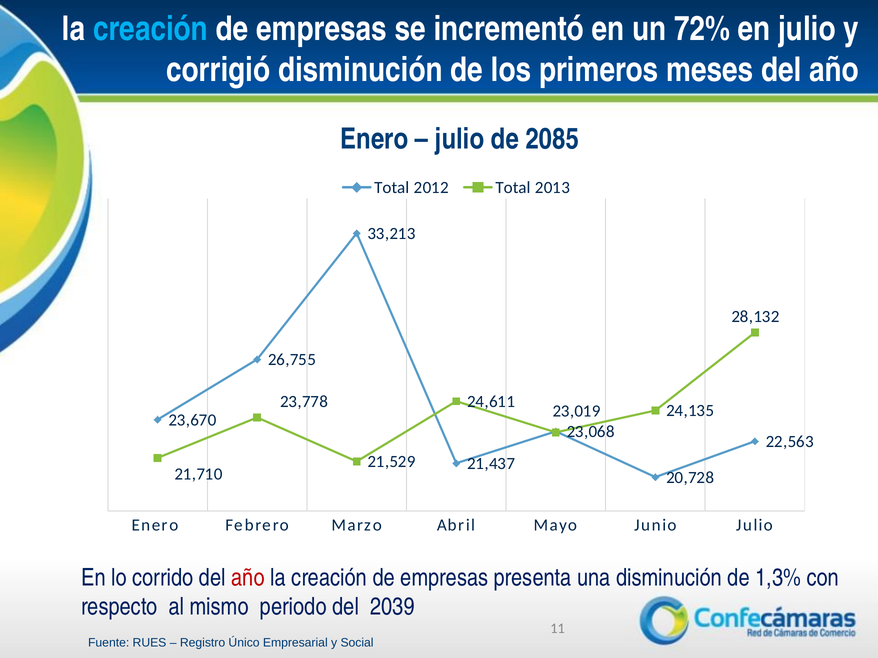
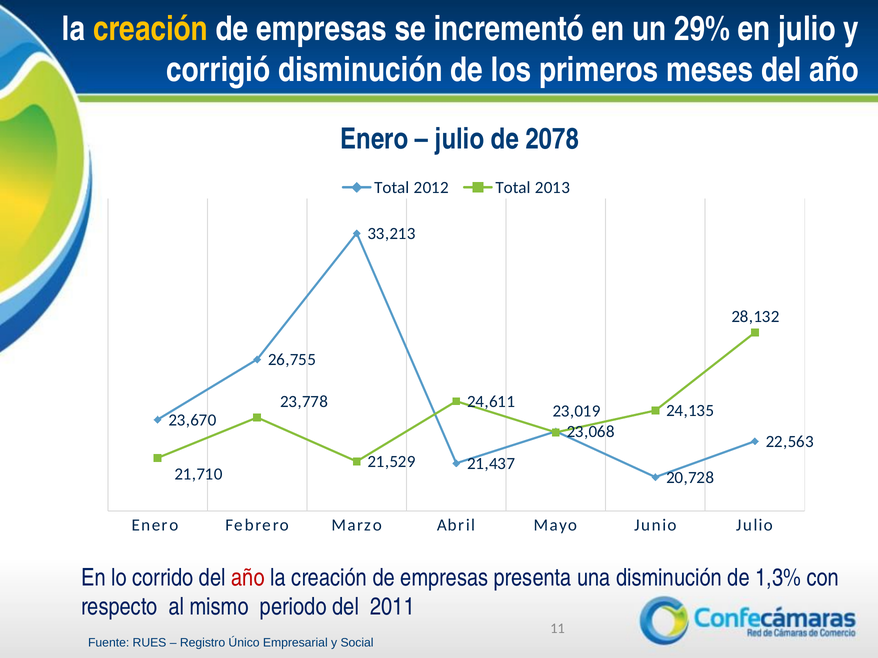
creación at (151, 29) colour: light blue -> yellow
72%: 72% -> 29%
2085: 2085 -> 2078
2039: 2039 -> 2011
